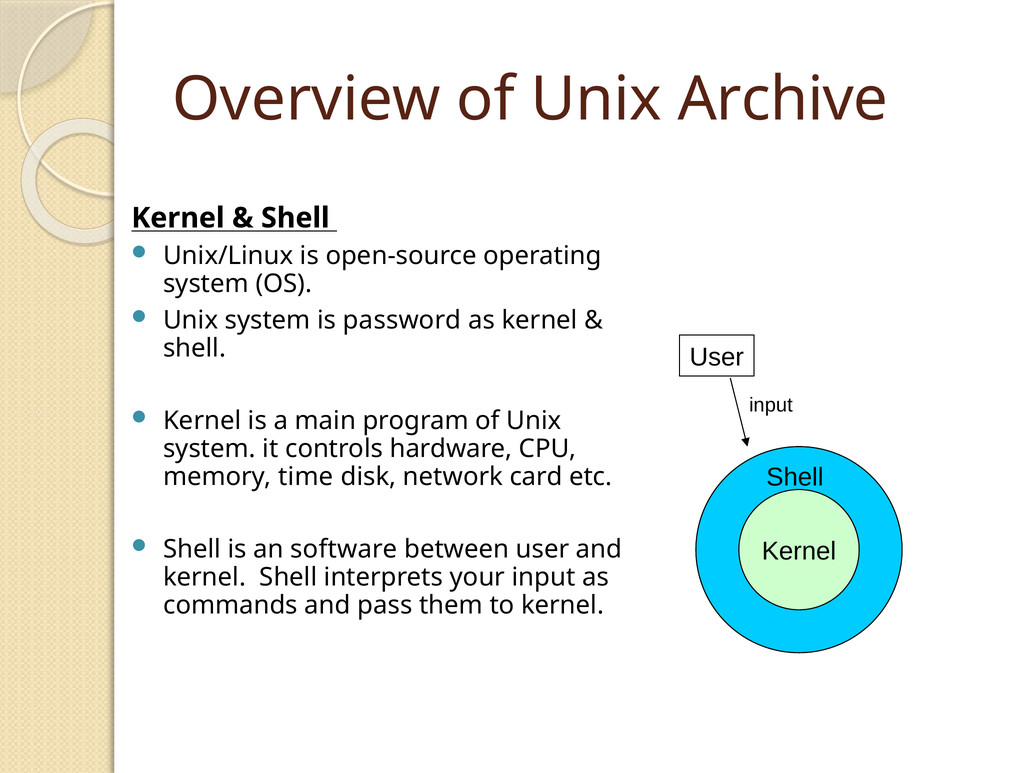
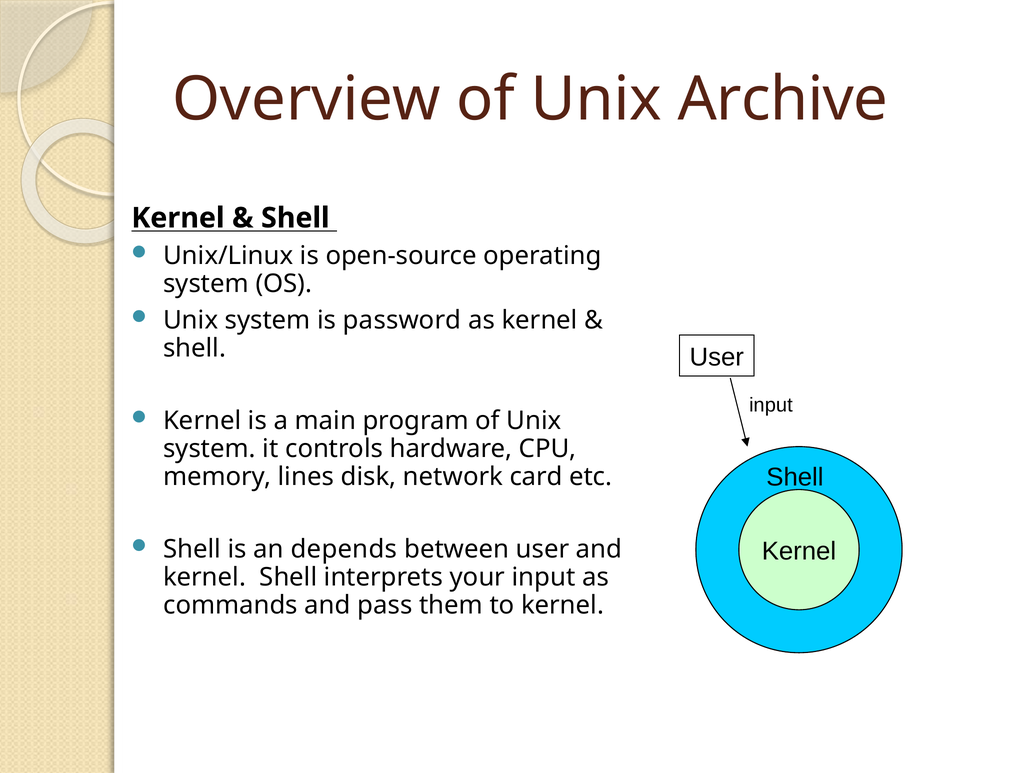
time: time -> lines
software: software -> depends
